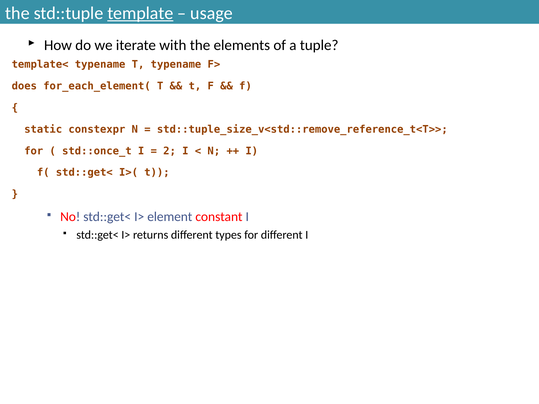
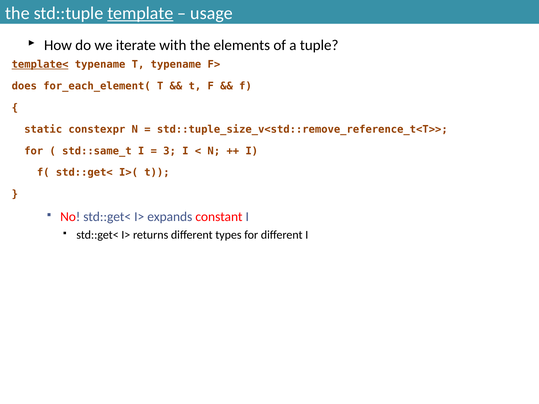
template< underline: none -> present
std::once_t: std::once_t -> std::same_t
2: 2 -> 3
element: element -> expands
